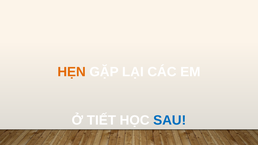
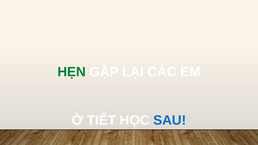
HẸN colour: orange -> green
